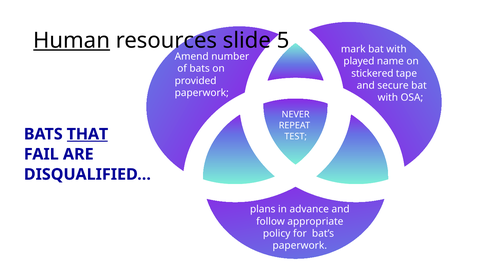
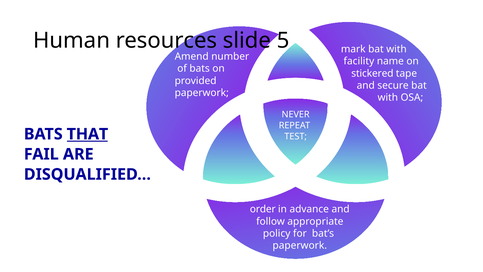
Human underline: present -> none
played: played -> facility
plans: plans -> order
